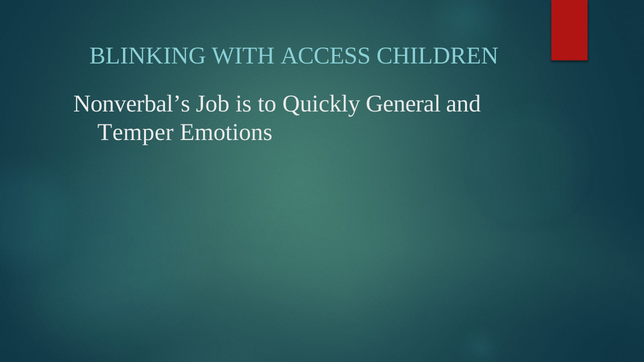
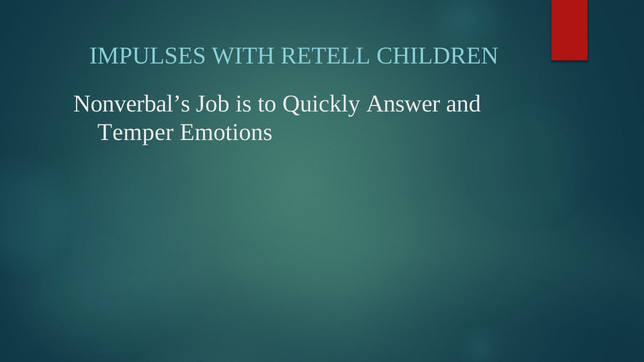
BLINKING: BLINKING -> IMPULSES
ACCESS: ACCESS -> RETELL
General: General -> Answer
